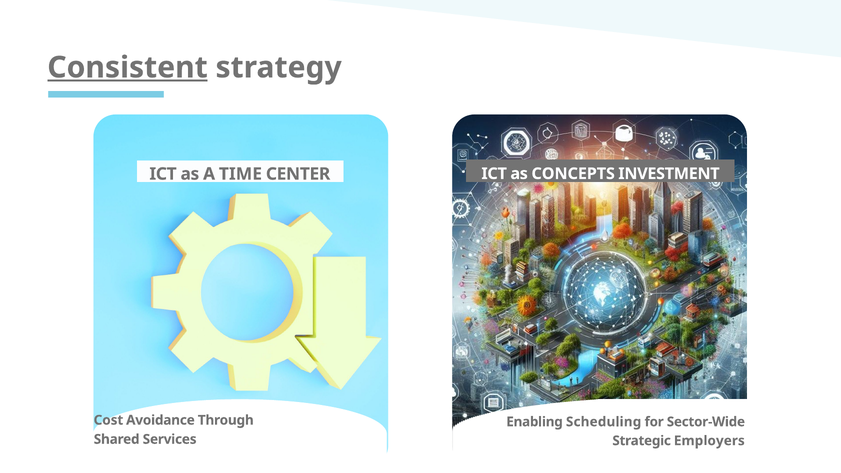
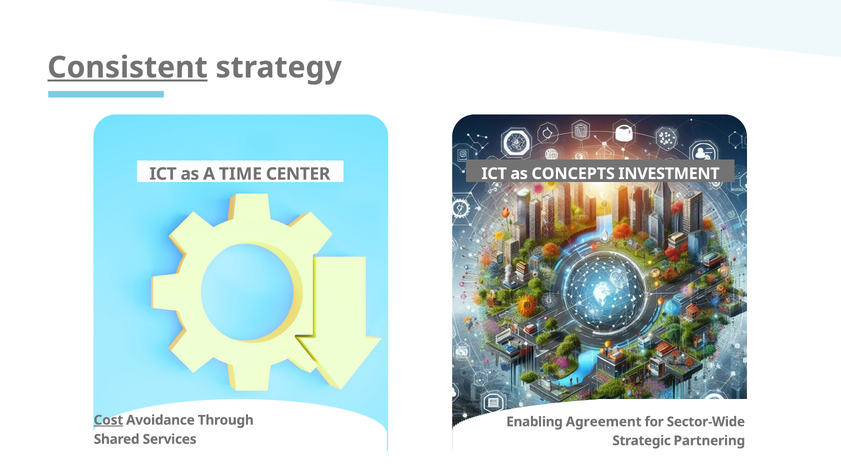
Cost underline: none -> present
Scheduling: Scheduling -> Agreement
Employers: Employers -> Partnering
